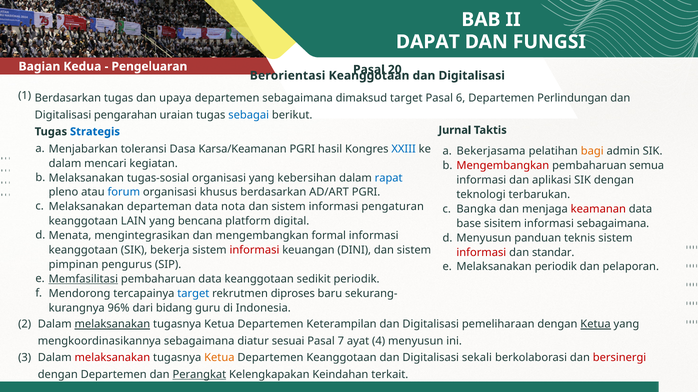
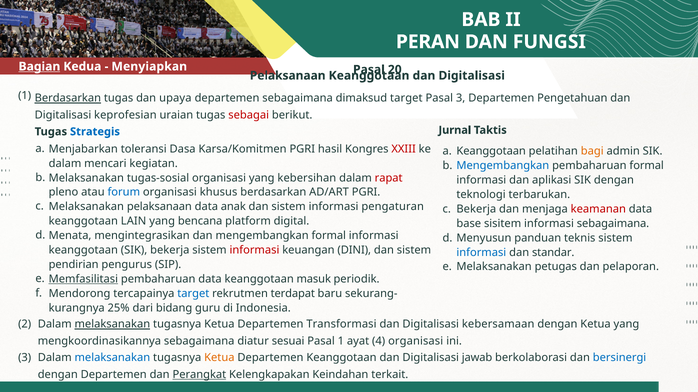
DAPAT: DAPAT -> PERAN
Bagian underline: none -> present
Pengeluaran: Pengeluaran -> Menyiapkan
Berorientasi at (288, 76): Berorientasi -> Pelaksanaan
Berdasarkan at (68, 98) underline: none -> present
Pasal 6: 6 -> 3
Perlindungan: Perlindungan -> Pengetahuan
pengarahan: pengarahan -> keprofesian
sebagai colour: blue -> red
Karsa/Keamanan: Karsa/Keamanan -> Karsa/Komitmen
XXIII colour: blue -> red
Bekerjasama at (491, 151): Bekerjasama -> Keanggotaan
Mengembangkan at (503, 166) colour: red -> blue
pembaharuan semua: semua -> formal
rapat colour: blue -> red
Melaksanakan departeman: departeman -> pelaksanaan
nota: nota -> anak
Bangka at (476, 209): Bangka -> Bekerja
informasi at (481, 253) colour: red -> blue
pimpinan: pimpinan -> pendirian
Melaksanakan periodik: periodik -> petugas
sedikit: sedikit -> masuk
diproses: diproses -> terdapat
96%: 96% -> 25%
Keterampilan: Keterampilan -> Transformasi
pemeliharaan: pemeliharaan -> kebersamaan
Ketua at (596, 325) underline: present -> none
Pasal 7: 7 -> 1
4 menyusun: menyusun -> organisasi
melaksanakan at (112, 358) colour: red -> blue
sekali: sekali -> jawab
bersinergi colour: red -> blue
